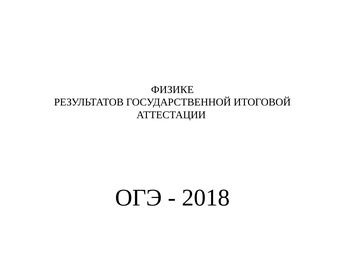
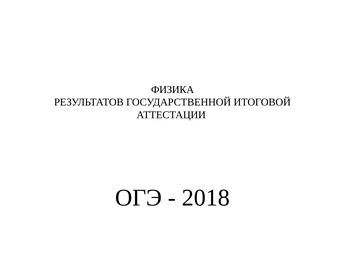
ФИЗИКЕ: ФИЗИКЕ -> ФИЗИКА
